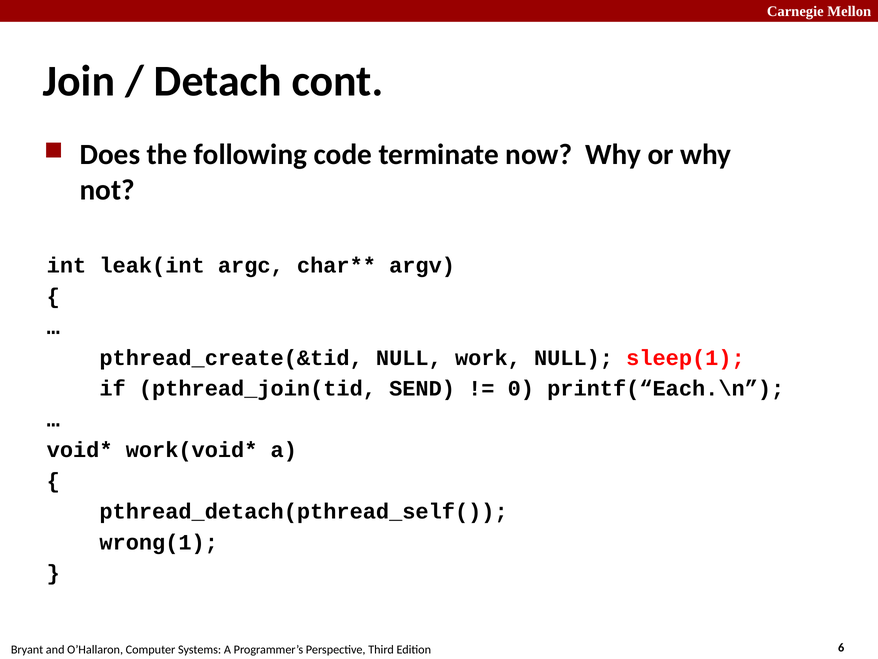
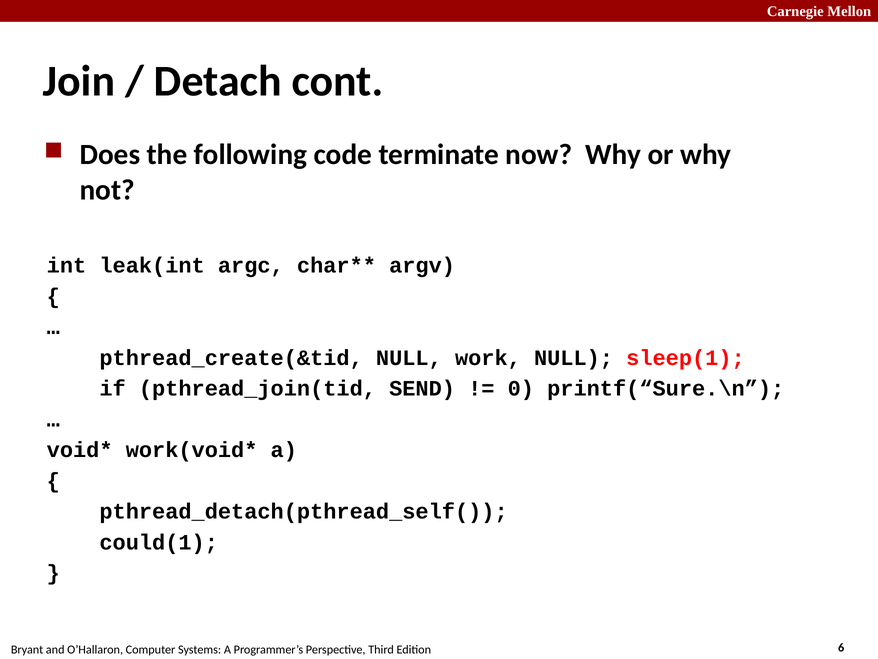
printf(“Each.\n: printf(“Each.\n -> printf(“Sure.\n
wrong(1: wrong(1 -> could(1
